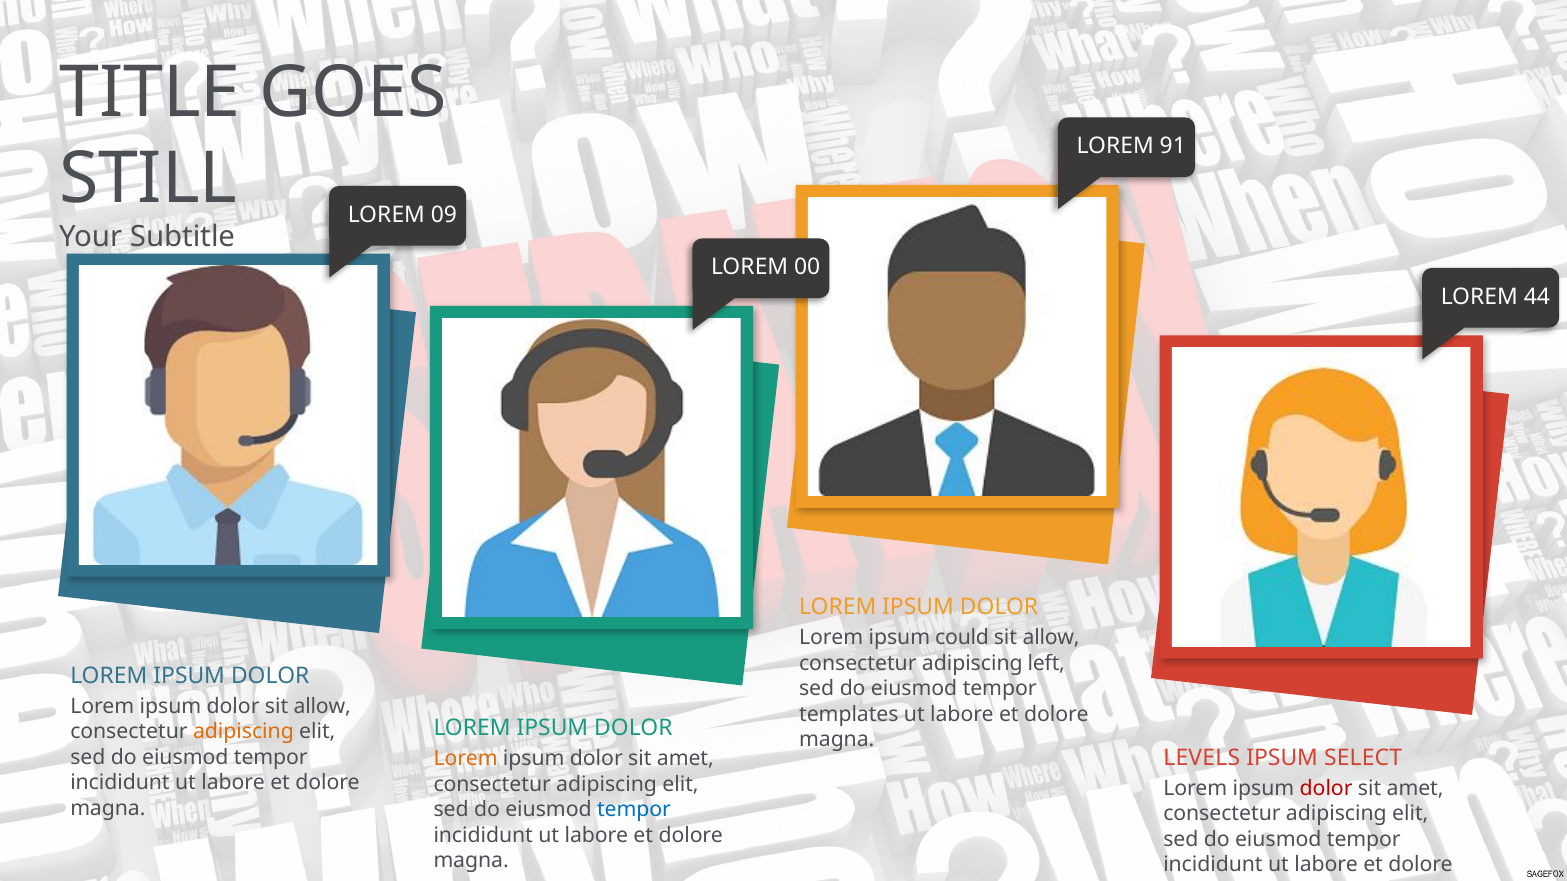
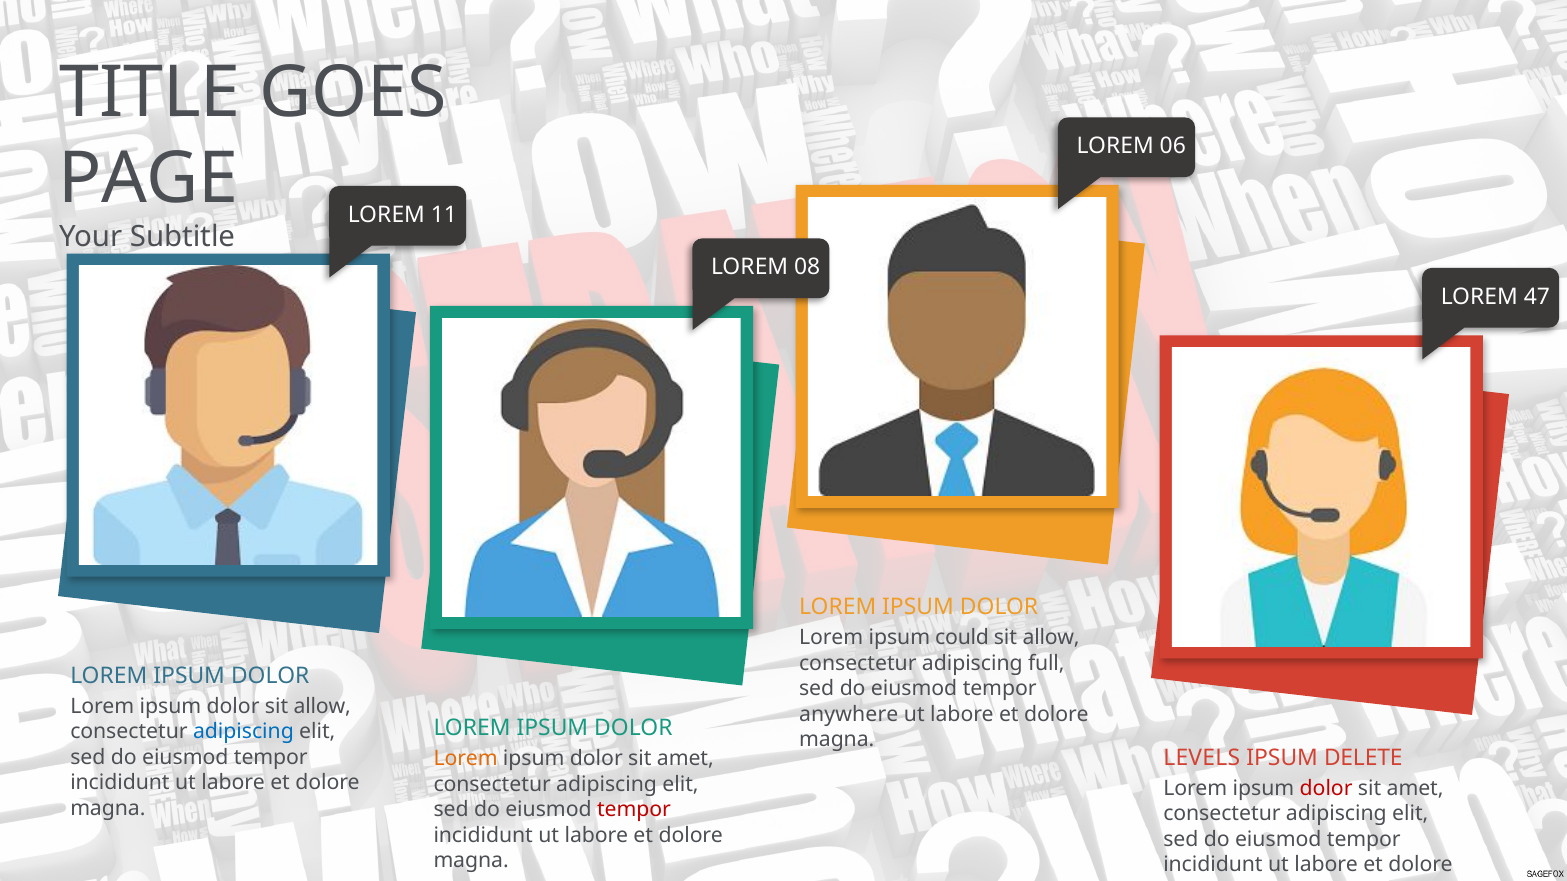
91: 91 -> 06
STILL: STILL -> PAGE
09: 09 -> 11
00: 00 -> 08
44: 44 -> 47
left: left -> full
templates: templates -> anywhere
adipiscing at (243, 732) colour: orange -> blue
SELECT: SELECT -> DELETE
tempor at (634, 810) colour: blue -> red
